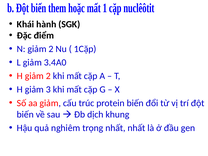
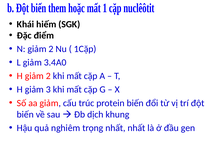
hành: hành -> hiếm
